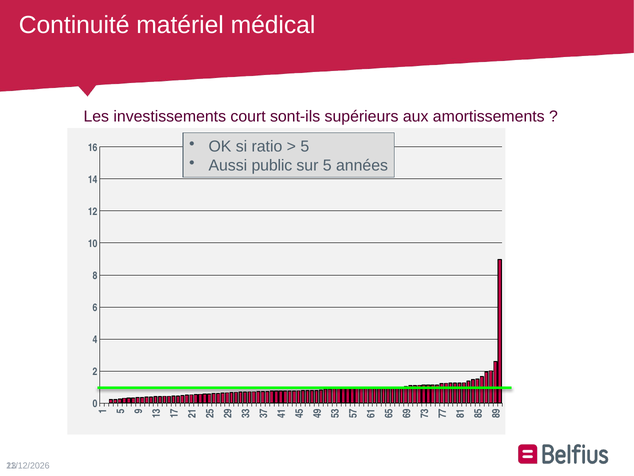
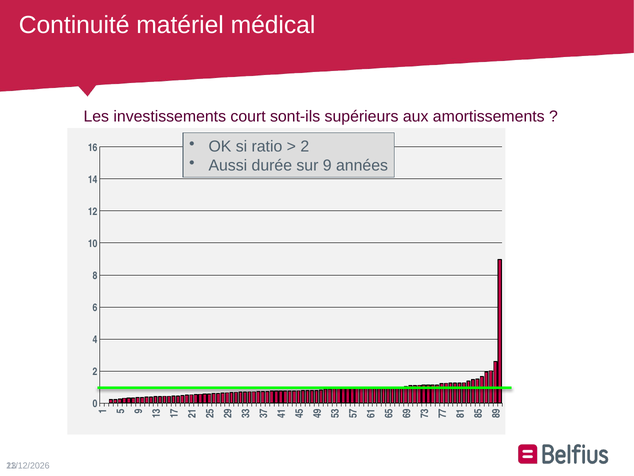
5 at (305, 146): 5 -> 2
public: public -> durée
sur 5: 5 -> 9
